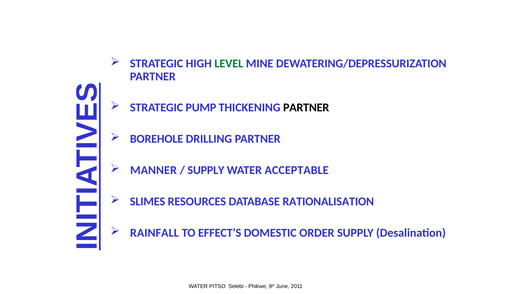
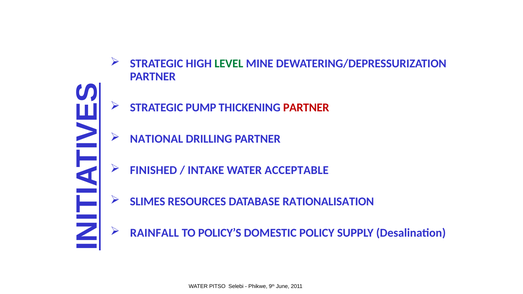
PARTNER at (306, 108) colour: black -> red
BOREHOLE: BOREHOLE -> NATIONAL
MANNER: MANNER -> FINISHED
SUPPLY at (206, 170): SUPPLY -> INTAKE
EFFECT’S: EFFECT’S -> POLICY’S
ORDER: ORDER -> POLICY
